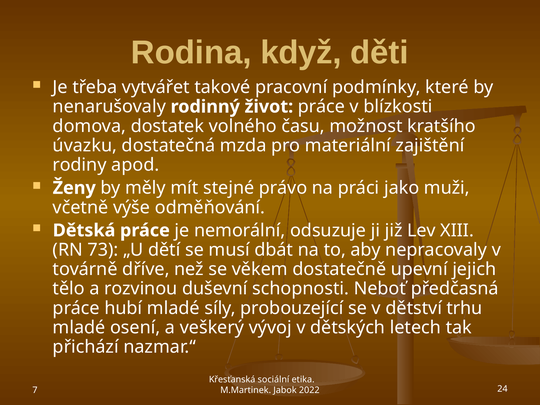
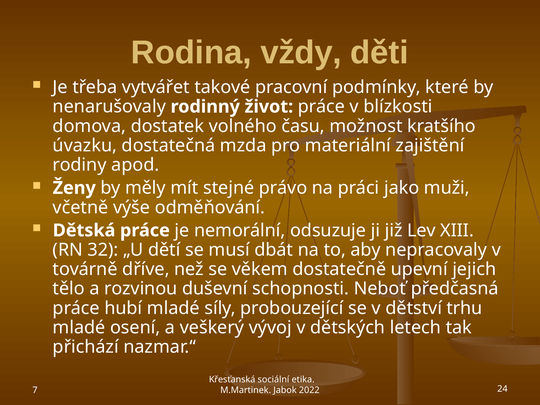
když: když -> vždy
73: 73 -> 32
